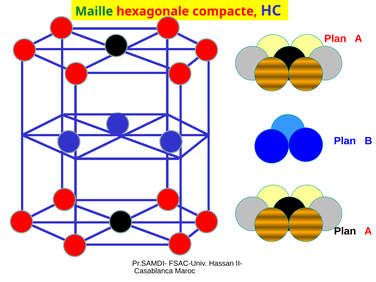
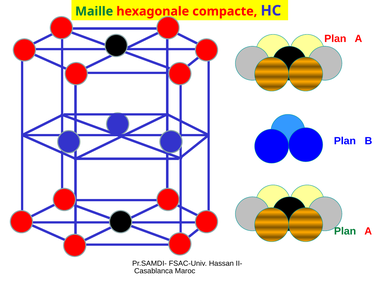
Plan at (345, 231) colour: black -> green
